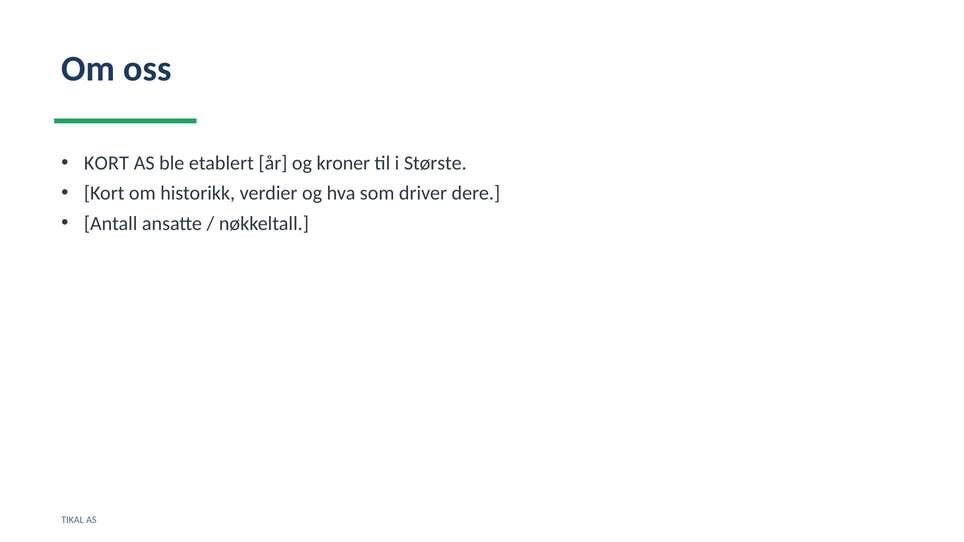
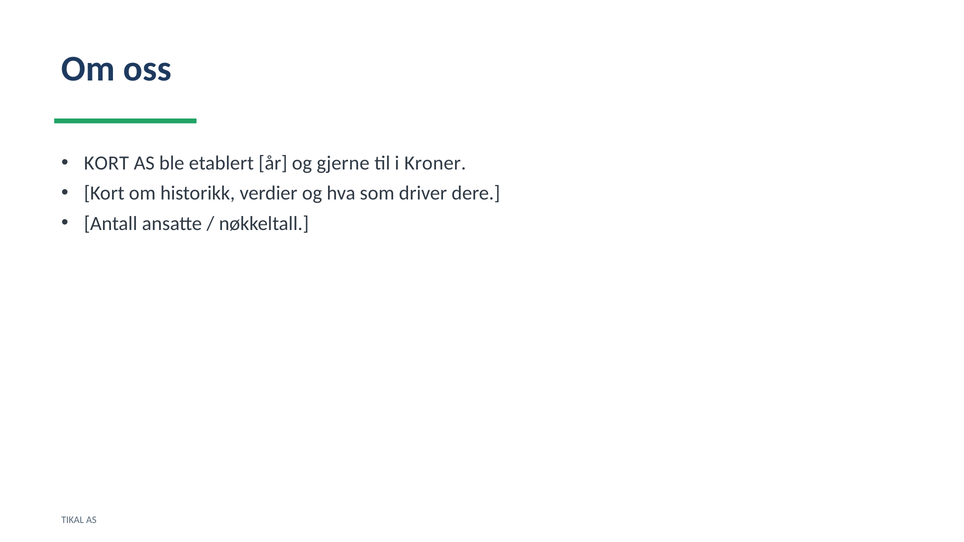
kroner: kroner -> gjerne
Største: Største -> Kroner
